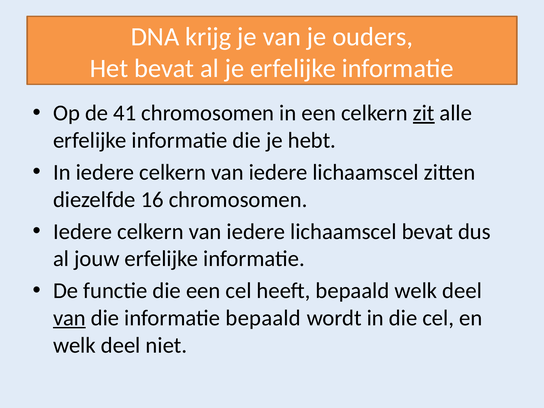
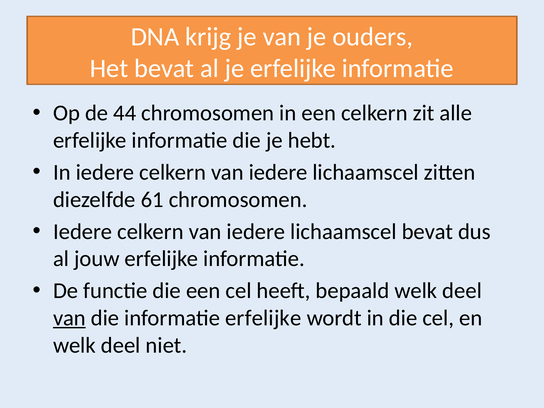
41: 41 -> 44
zit underline: present -> none
16: 16 -> 61
informatie bepaald: bepaald -> erfelijke
